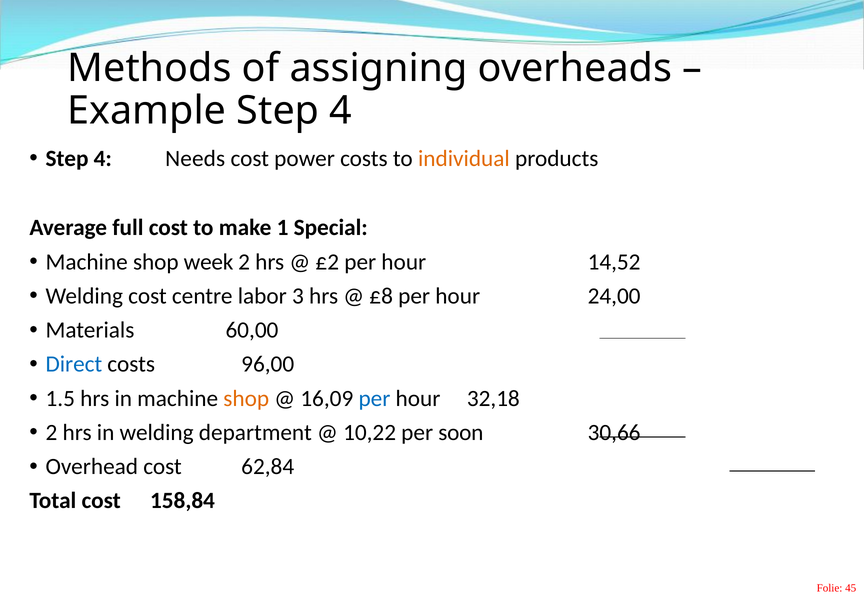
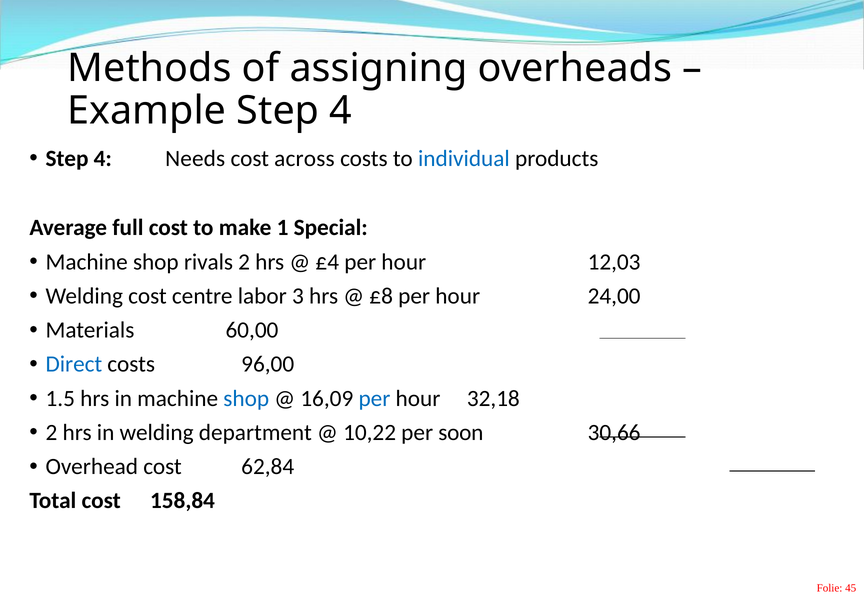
power: power -> across
individual colour: orange -> blue
week: week -> rivals
£2: £2 -> £4
14,52: 14,52 -> 12,03
shop at (246, 398) colour: orange -> blue
